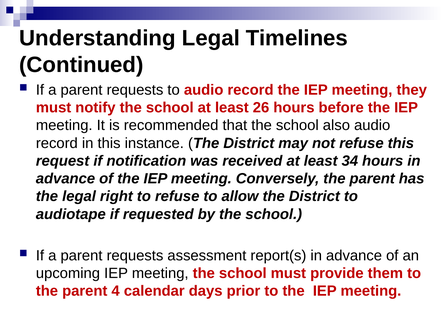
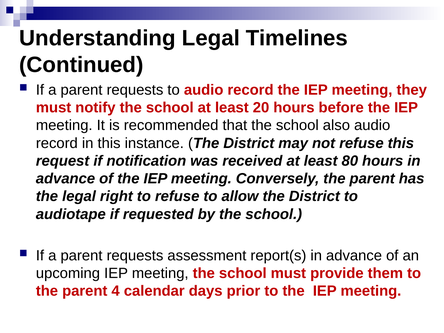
26: 26 -> 20
34: 34 -> 80
